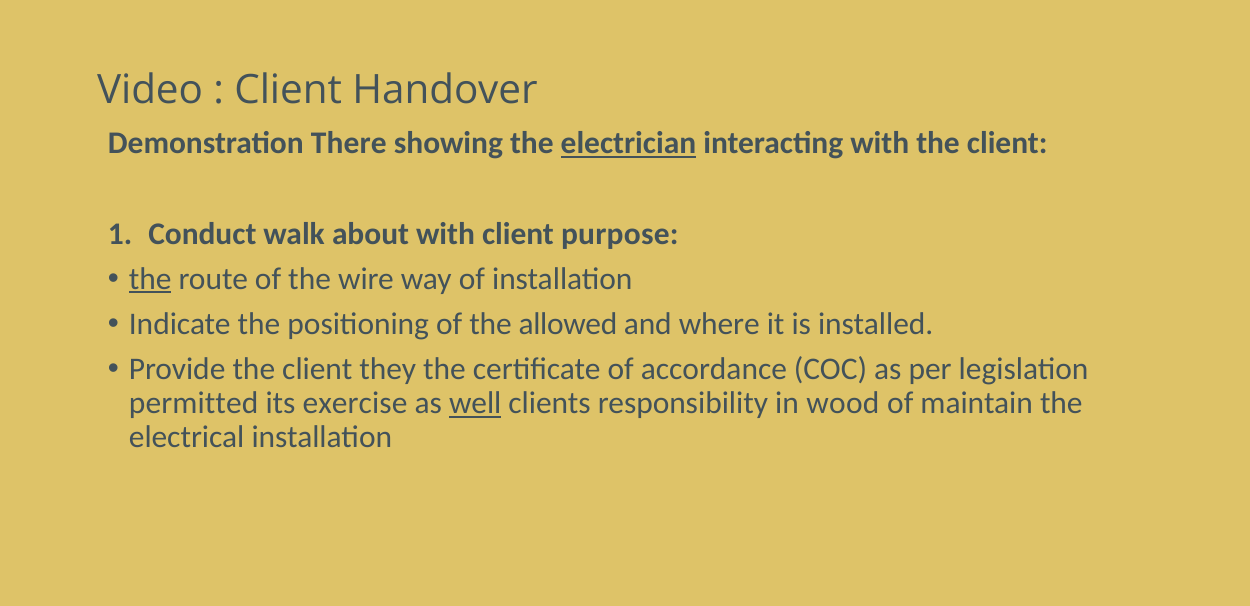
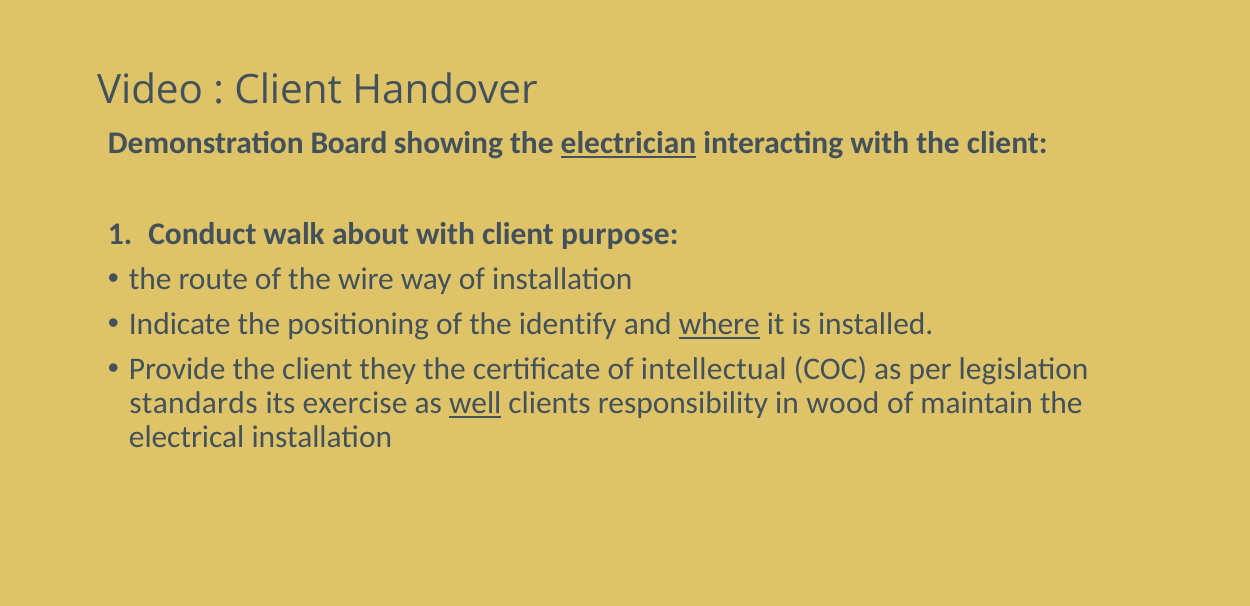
There: There -> Board
the at (150, 279) underline: present -> none
allowed: allowed -> identify
where underline: none -> present
accordance: accordance -> intellectual
permitted: permitted -> standards
